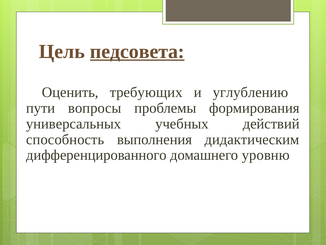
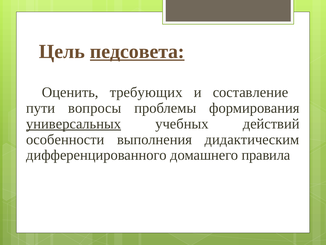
углублению: углублению -> составление
универсальных underline: none -> present
способность: способность -> особенности
уровню: уровню -> правила
